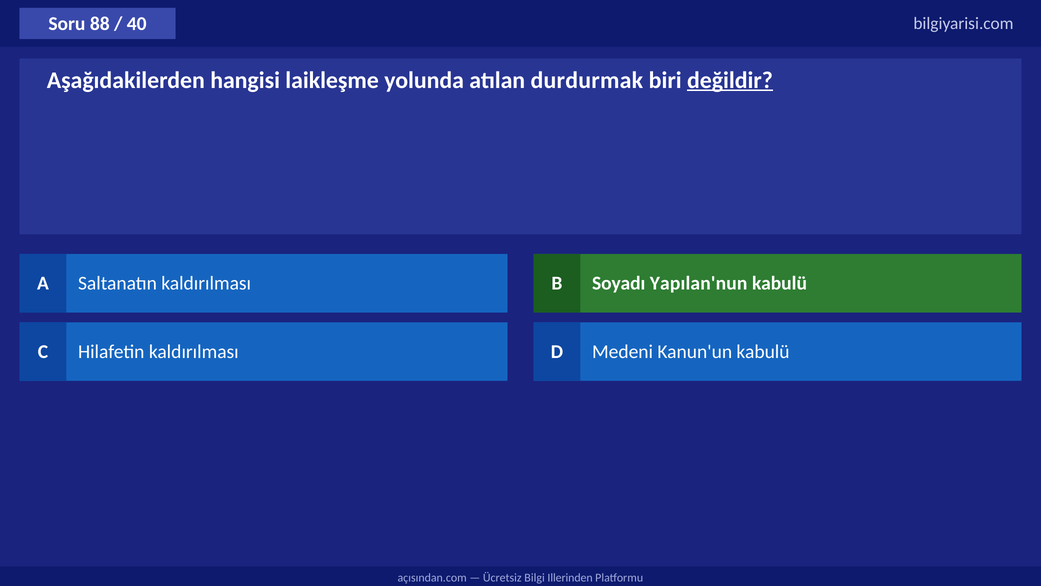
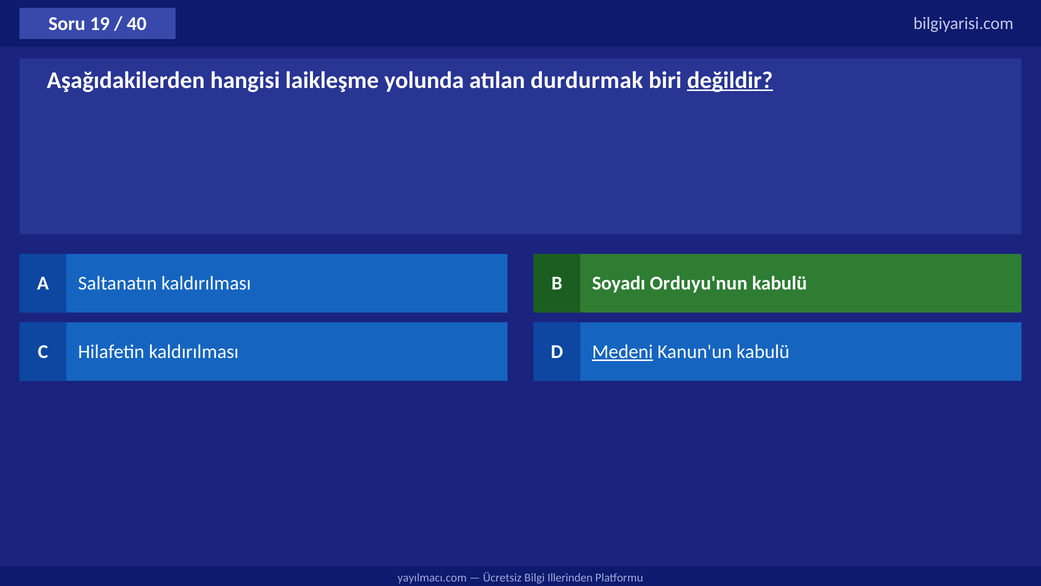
88: 88 -> 19
Yapılan'nun: Yapılan'nun -> Orduyu'nun
Medeni underline: none -> present
açısından.com: açısından.com -> yayılmacı.com
